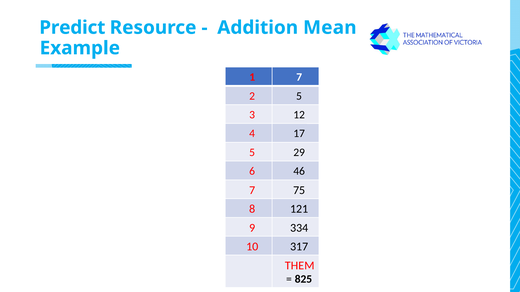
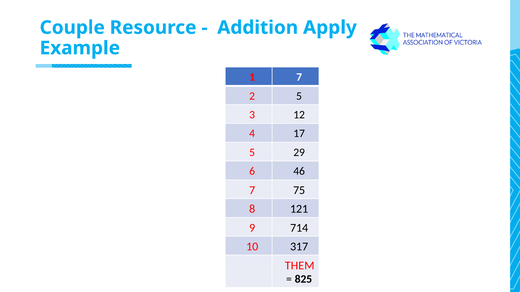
Predict: Predict -> Couple
Mean: Mean -> Apply
334: 334 -> 714
